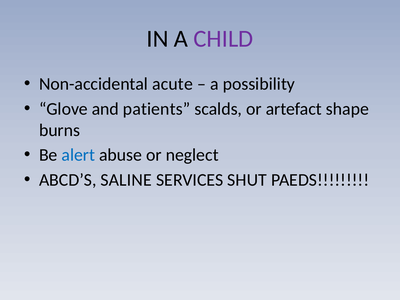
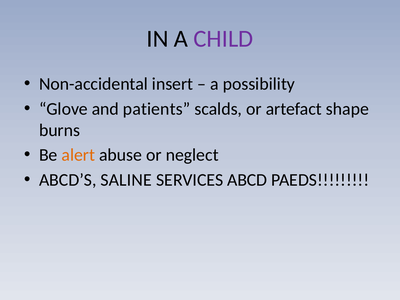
acute: acute -> insert
alert colour: blue -> orange
SHUT: SHUT -> ABCD
